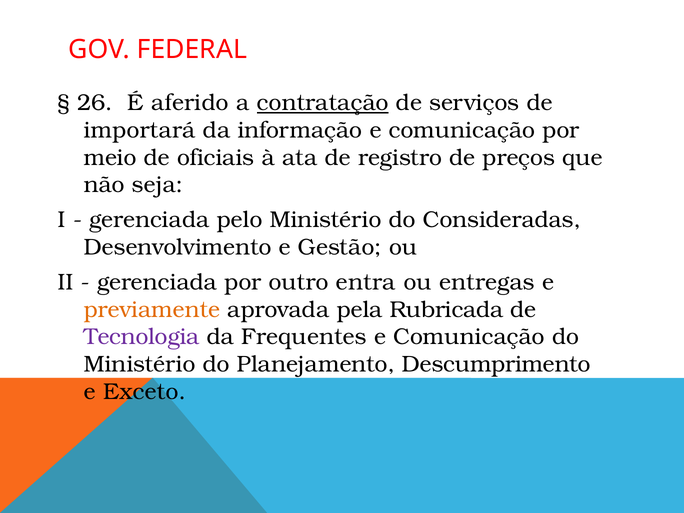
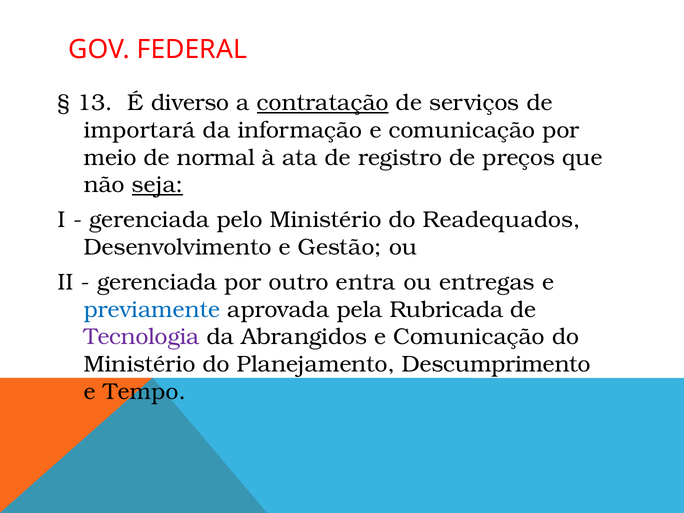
26: 26 -> 13
aferido: aferido -> diverso
oficiais: oficiais -> normal
seja underline: none -> present
Consideradas: Consideradas -> Readequados
previamente colour: orange -> blue
Frequentes: Frequentes -> Abrangidos
Exceto: Exceto -> Tempo
